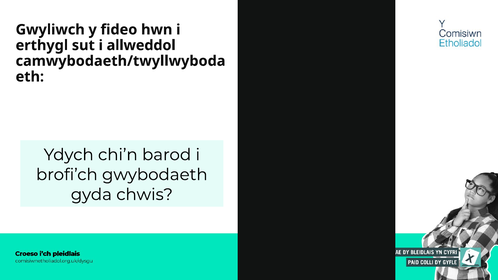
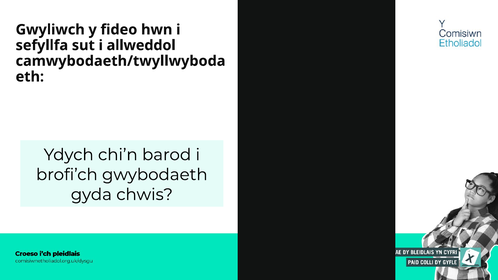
erthygl: erthygl -> sefyllfa
